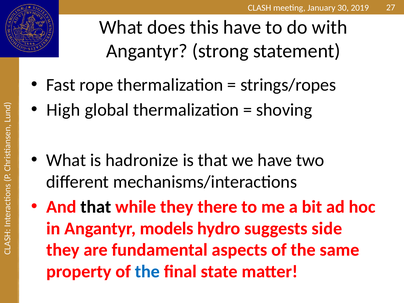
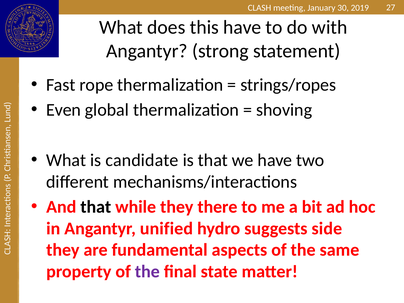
High: High -> Even
hadronize: hadronize -> candidate
models: models -> unified
the at (147, 272) colour: blue -> purple
